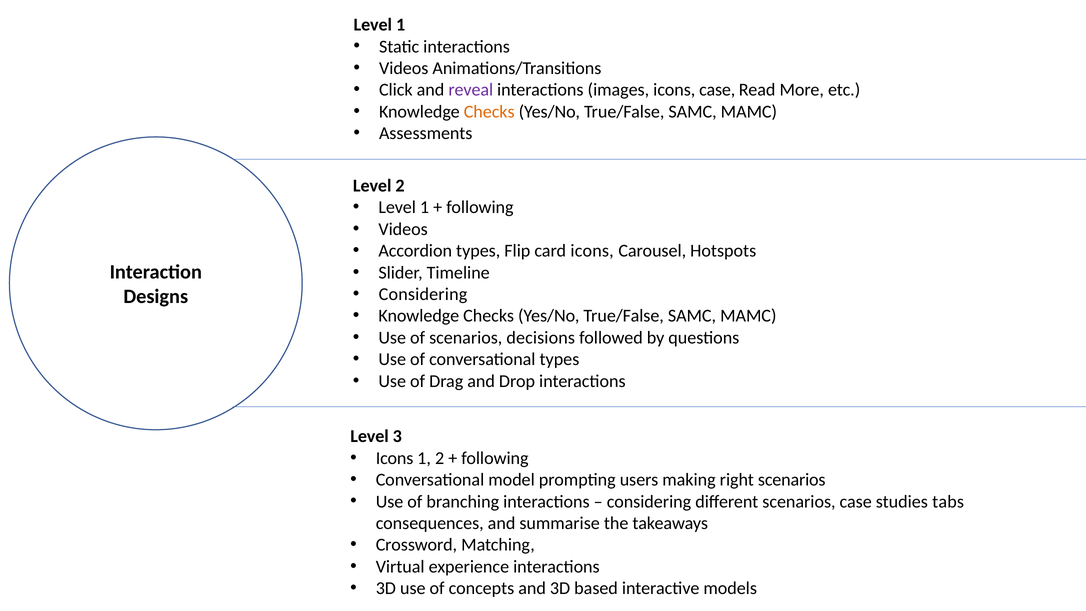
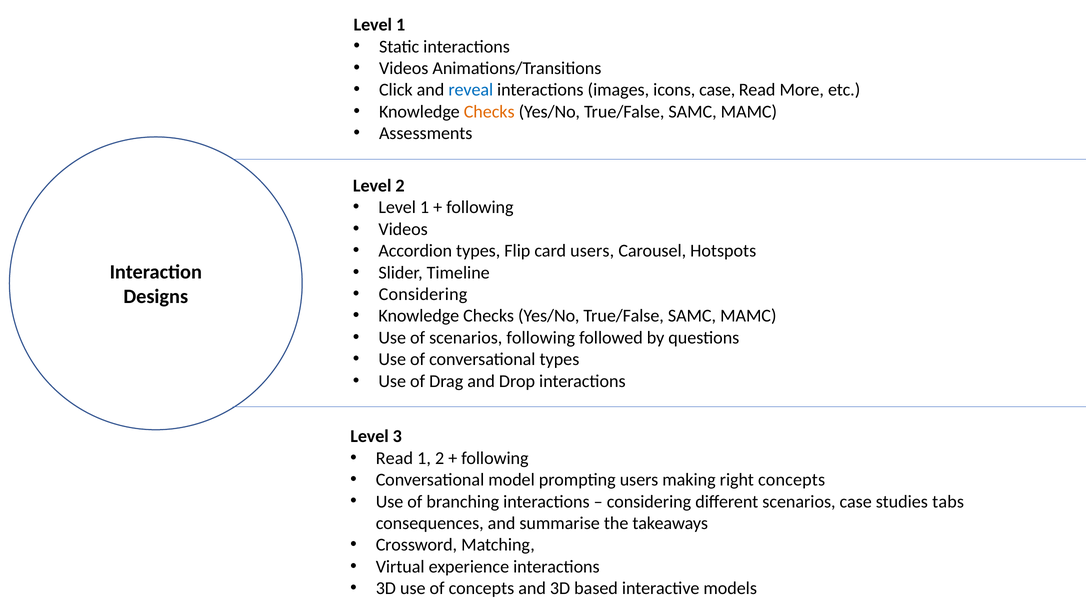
reveal colour: purple -> blue
card icons: icons -> users
scenarios decisions: decisions -> following
Icons at (395, 458): Icons -> Read
right scenarios: scenarios -> concepts
